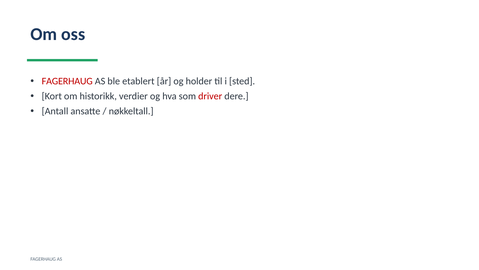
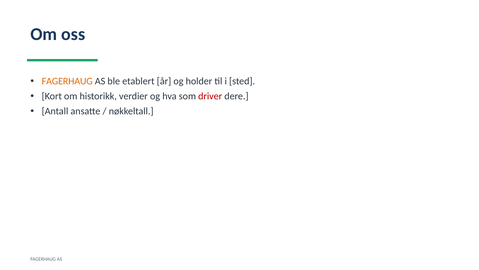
FAGERHAUG at (67, 81) colour: red -> orange
